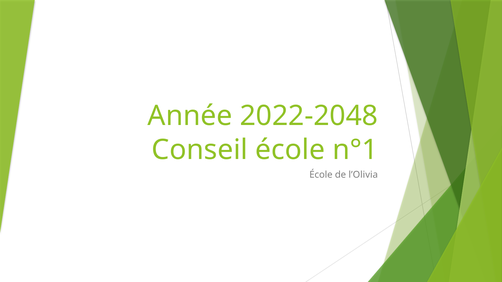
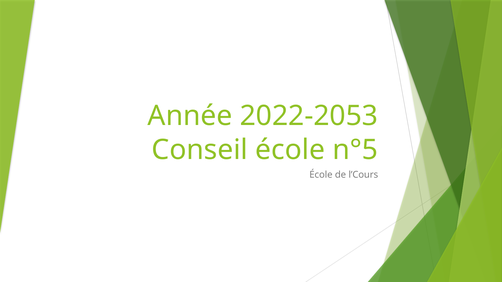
2022-2048: 2022-2048 -> 2022-2053
n°1: n°1 -> n°5
l’Olivia: l’Olivia -> l’Cours
